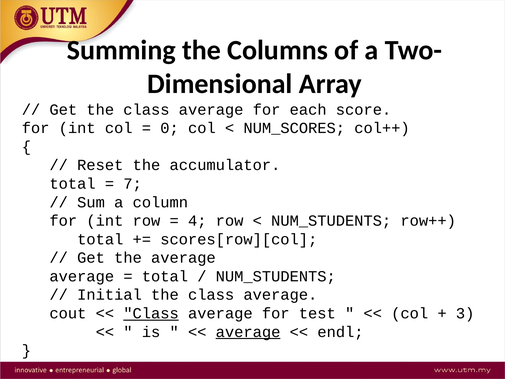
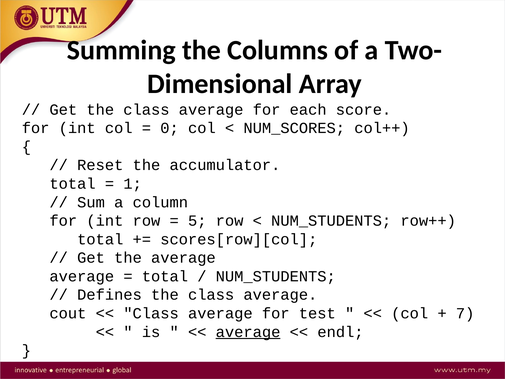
7: 7 -> 1
4: 4 -> 5
Initial: Initial -> Defines
Class at (151, 313) underline: present -> none
3: 3 -> 7
